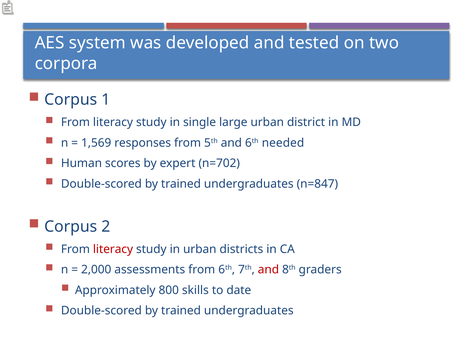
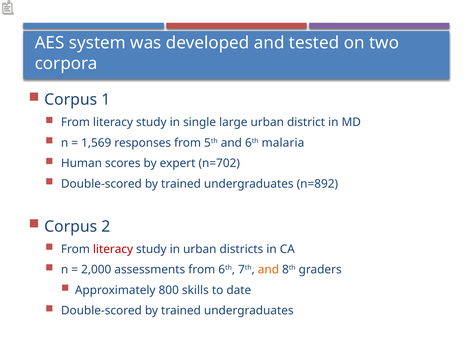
needed: needed -> malaria
n=847: n=847 -> n=892
and at (268, 269) colour: red -> orange
